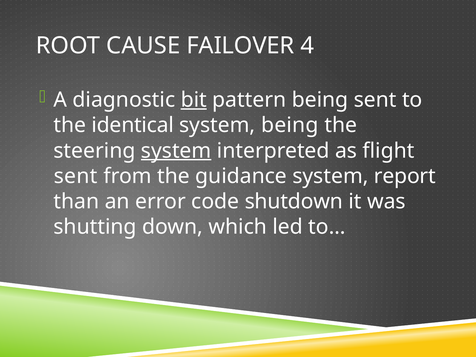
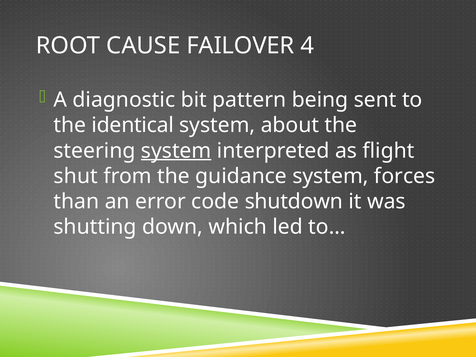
bit underline: present -> none
system being: being -> about
sent at (76, 176): sent -> shut
report: report -> forces
